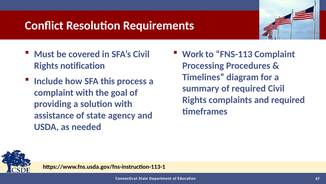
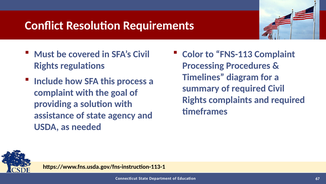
Work: Work -> Color
notification: notification -> regulations
